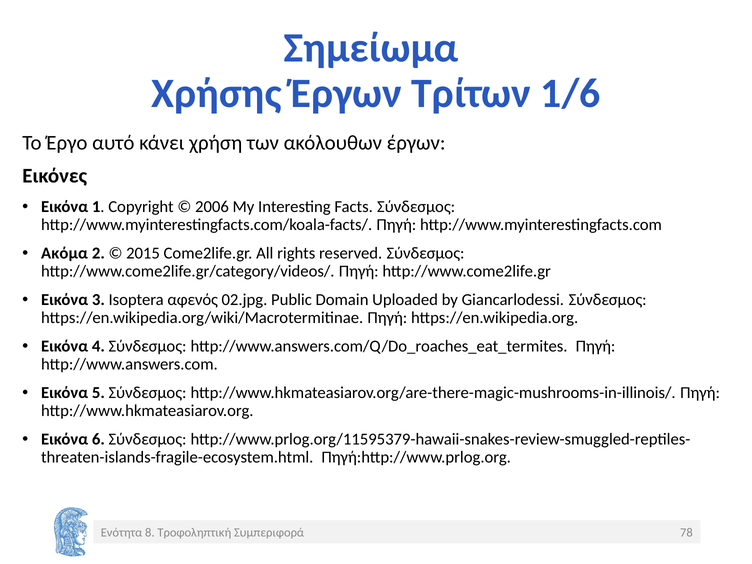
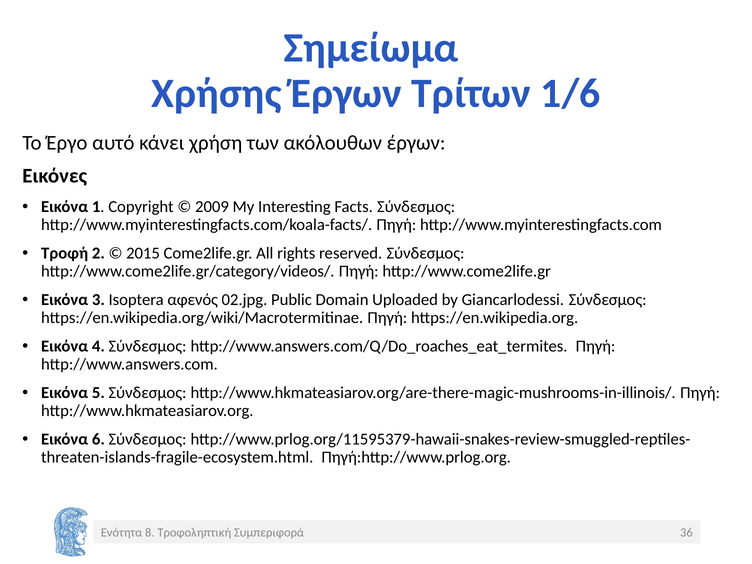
2006: 2006 -> 2009
Ακόμα: Ακόμα -> Τροφή
78: 78 -> 36
